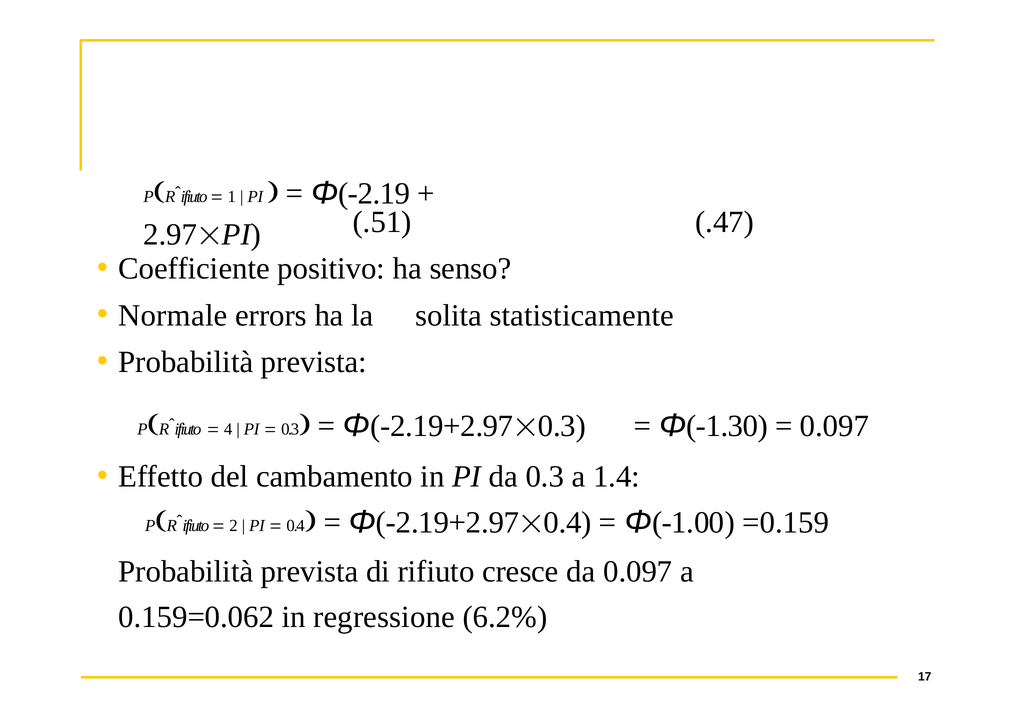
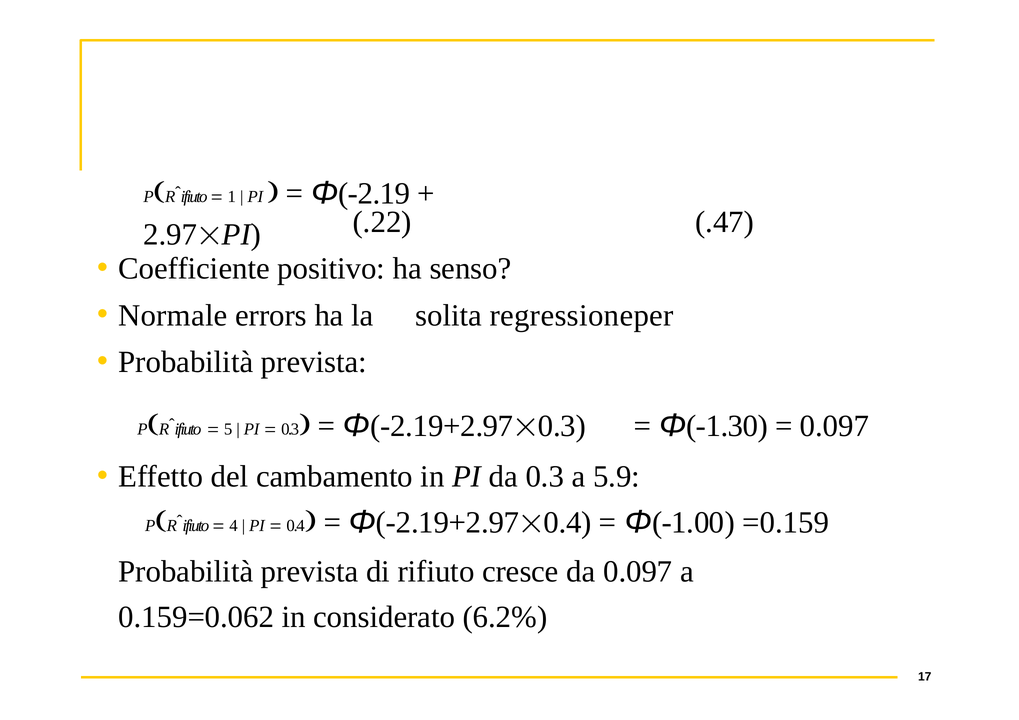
.51: .51 -> .22
statisticamente: statisticamente -> regressioneper
4: 4 -> 5
1.4: 1.4 -> 5.9
2: 2 -> 4
regressione: regressione -> considerato
